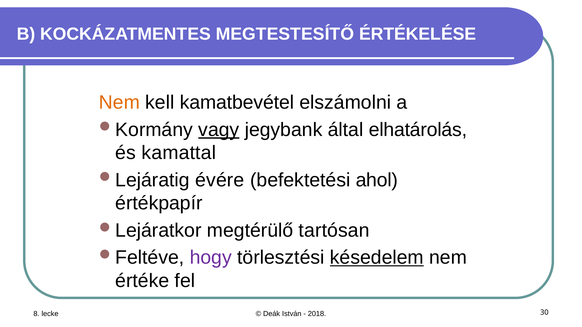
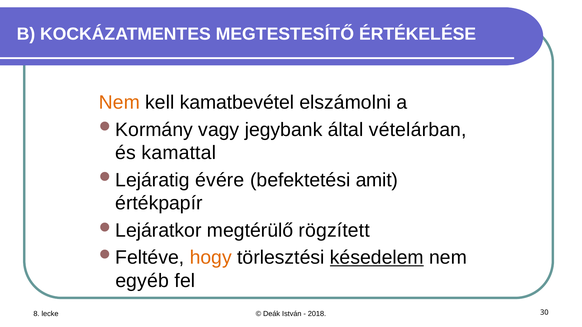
vagy underline: present -> none
elhatárolás: elhatárolás -> vételárban
ahol: ahol -> amit
tartósan: tartósan -> rögzített
hogy colour: purple -> orange
értéke: értéke -> egyéb
